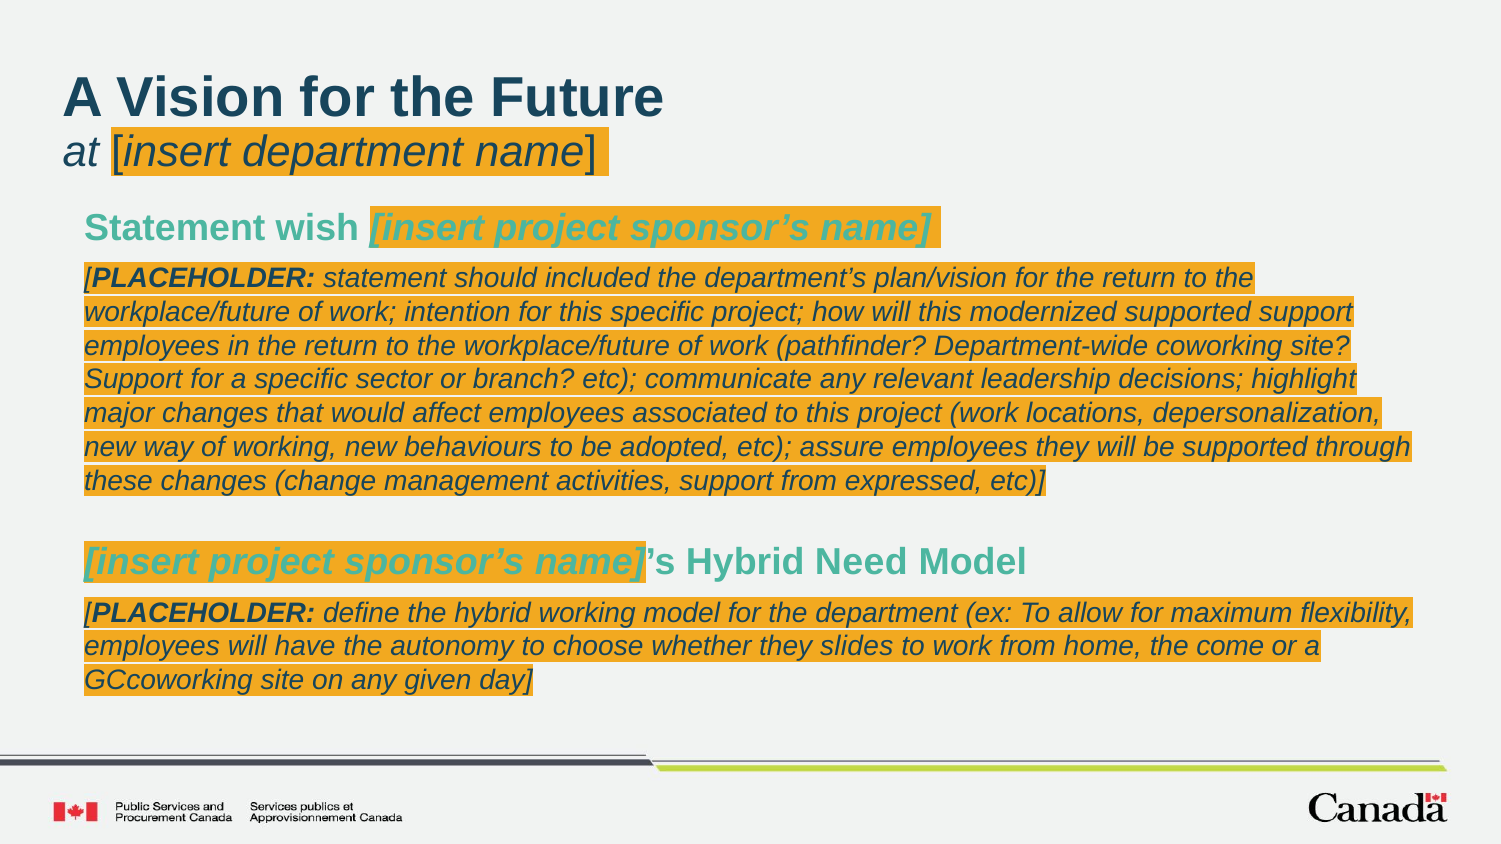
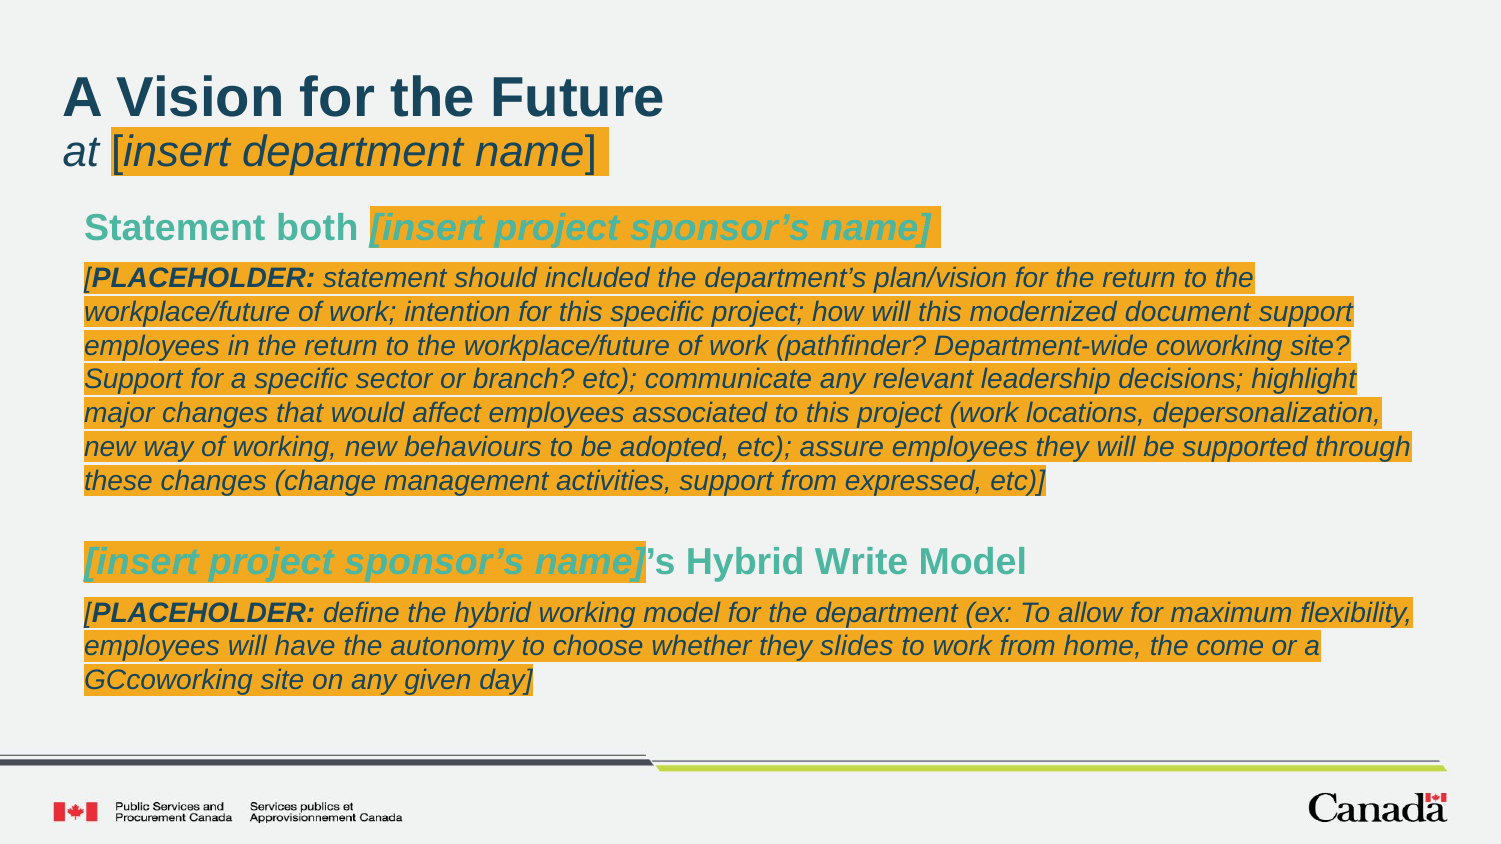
wish: wish -> both
modernized supported: supported -> document
Need: Need -> Write
